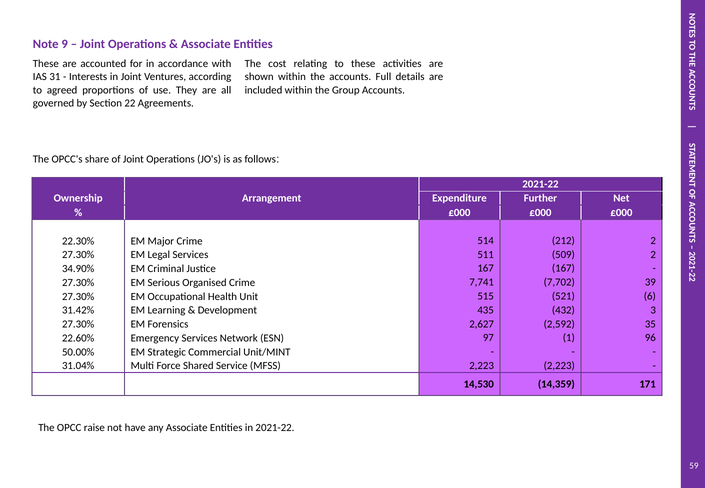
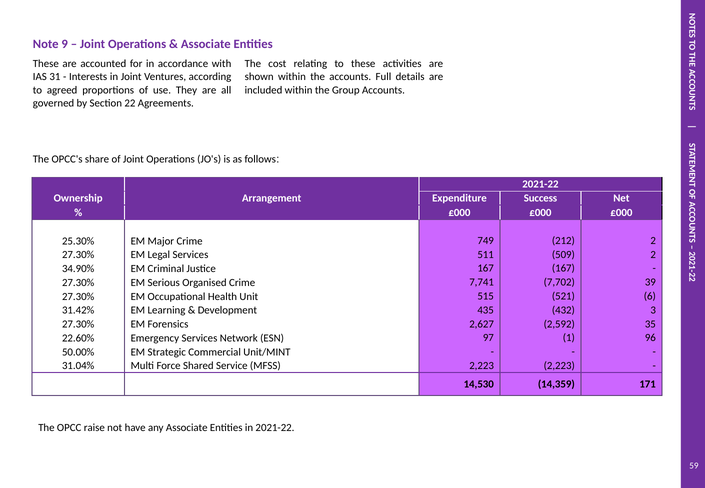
Further: Further -> Success
22.30%: 22.30% -> 25.30%
514: 514 -> 749
